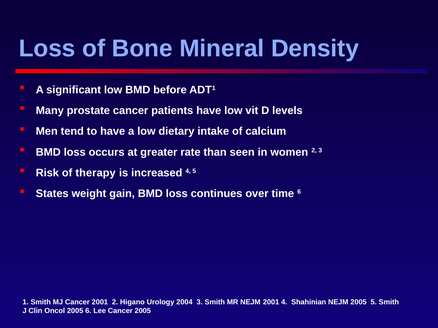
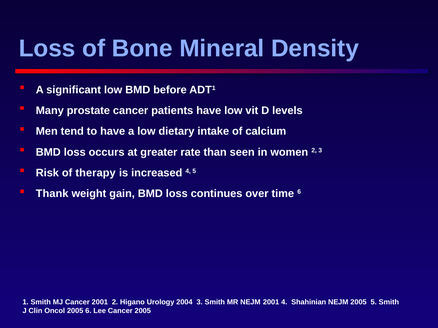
States: States -> Thank
